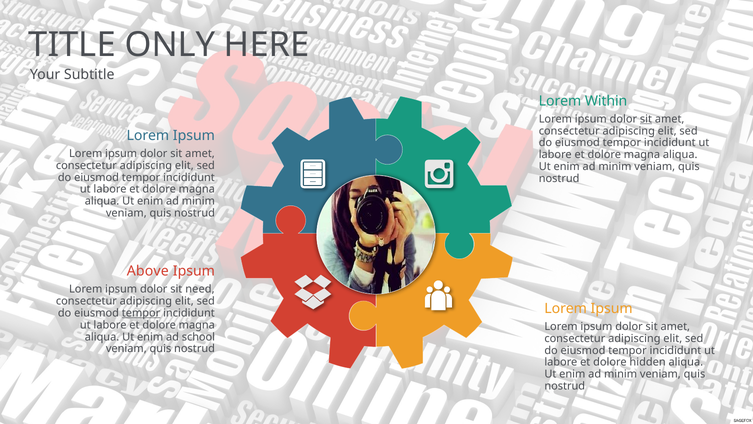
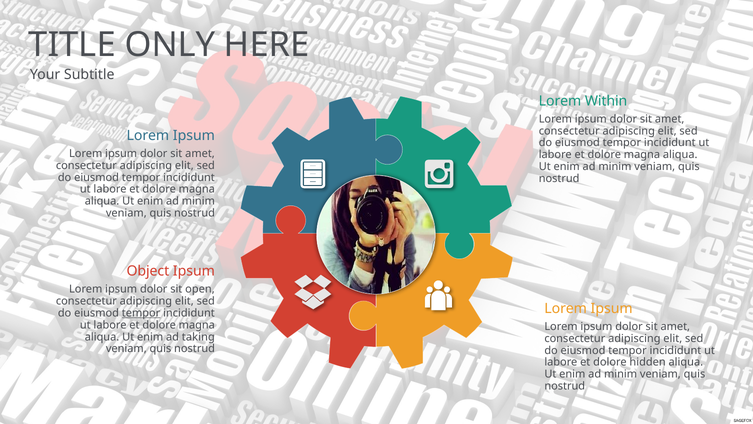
sit at (646, 119) underline: present -> none
Above: Above -> Object
need: need -> open
school: school -> taking
